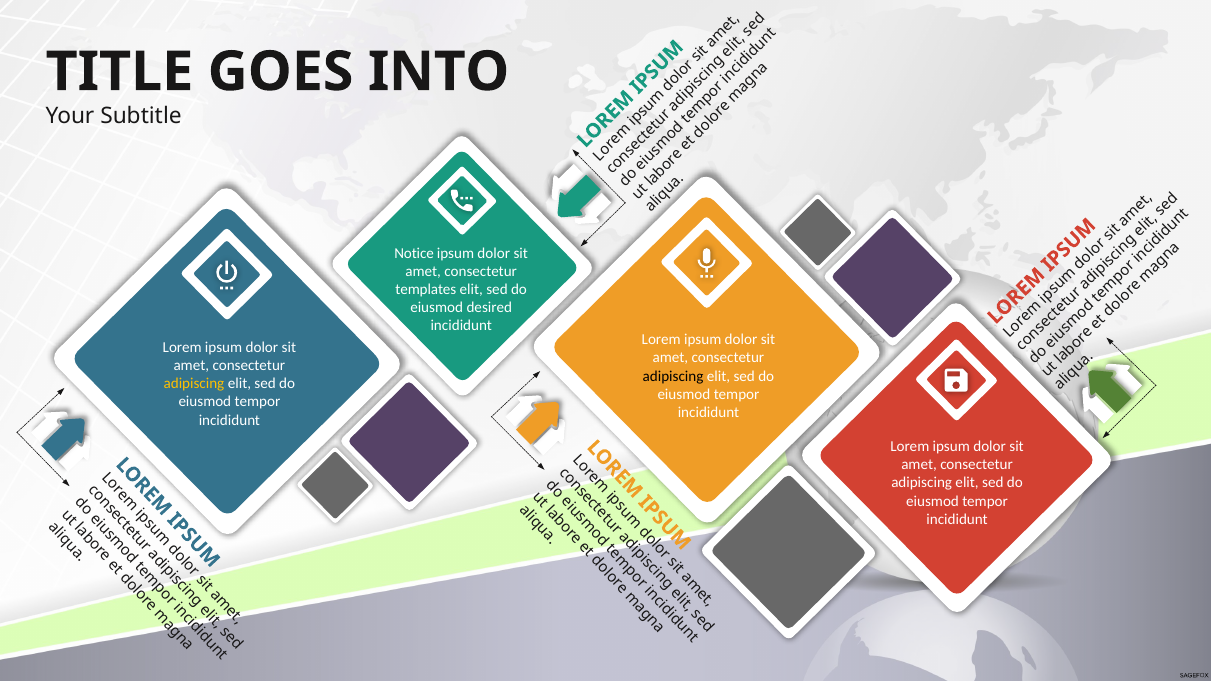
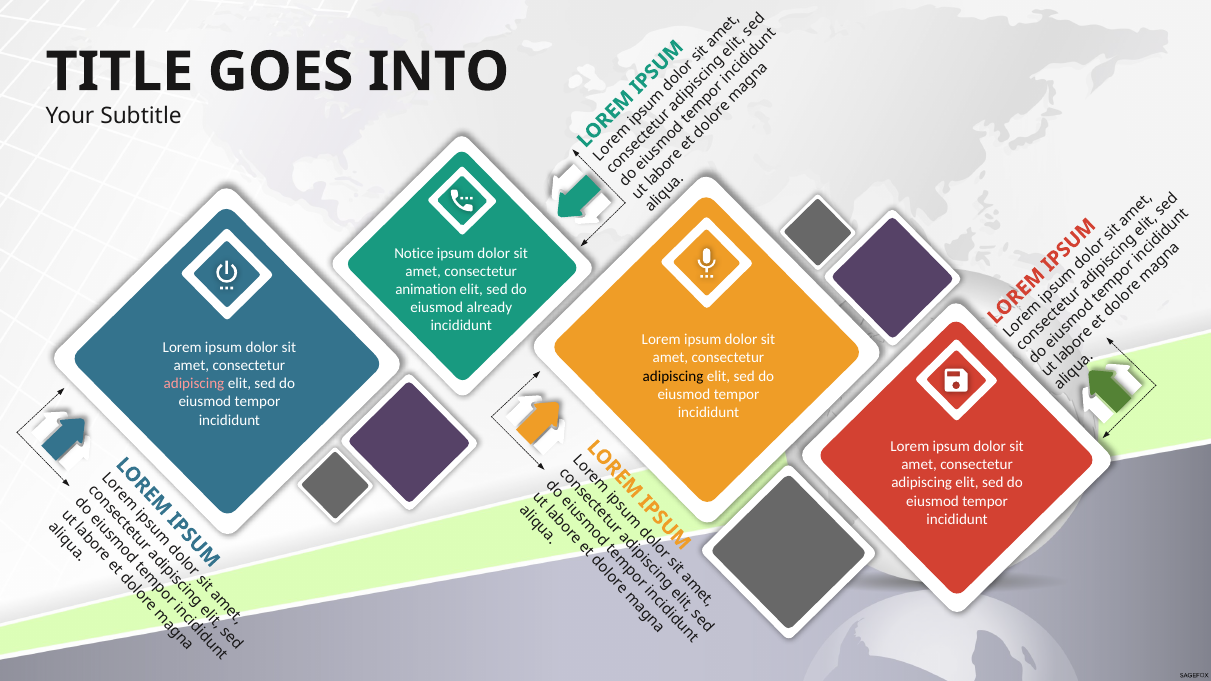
templates: templates -> animation
desired: desired -> already
adipiscing at (194, 384) colour: yellow -> pink
